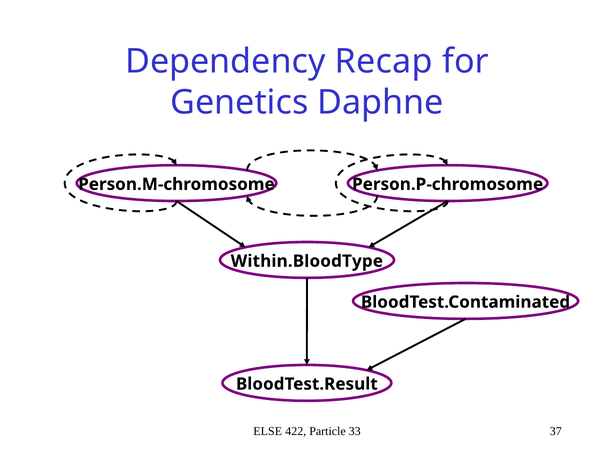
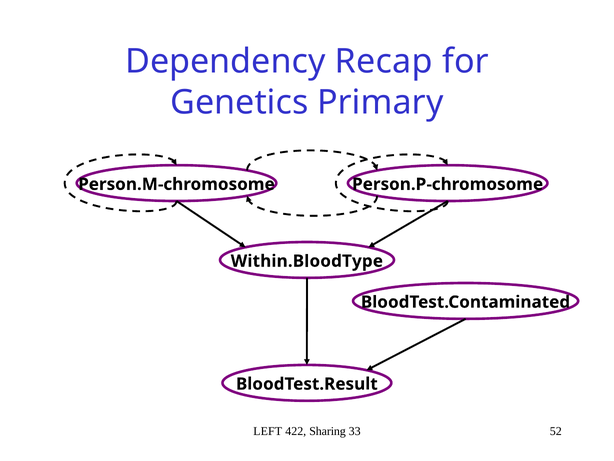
Daphne: Daphne -> Primary
ELSE: ELSE -> LEFT
Particle: Particle -> Sharing
37: 37 -> 52
